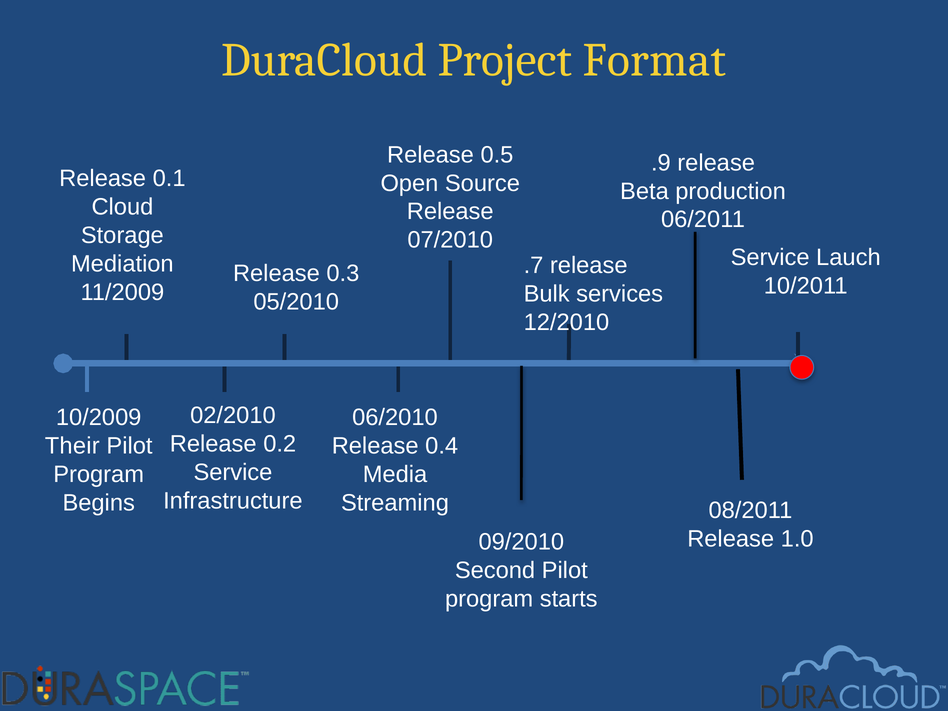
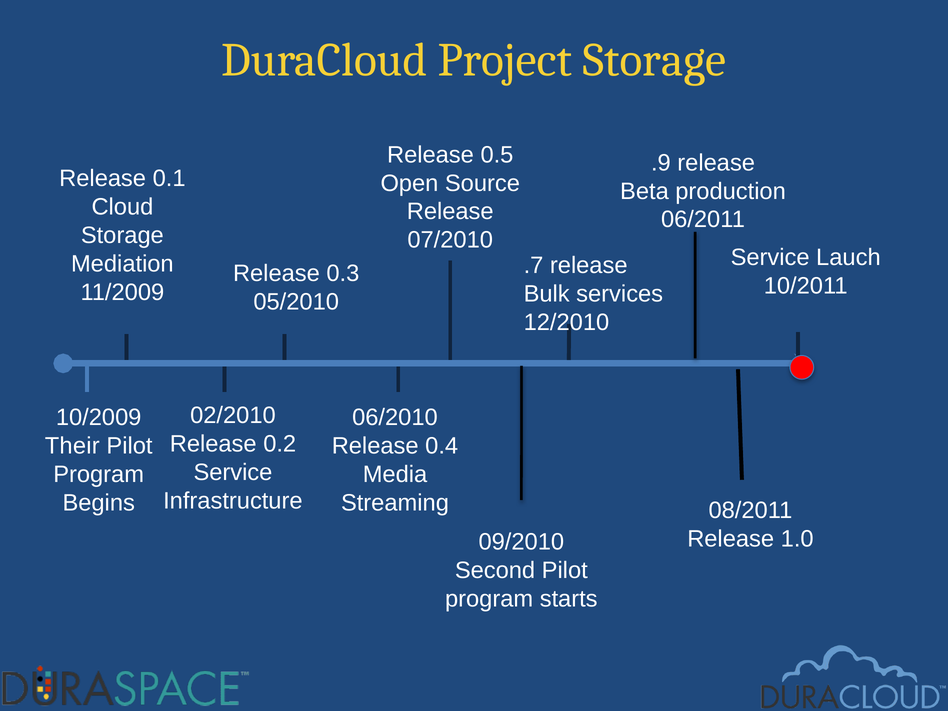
Project Format: Format -> Storage
